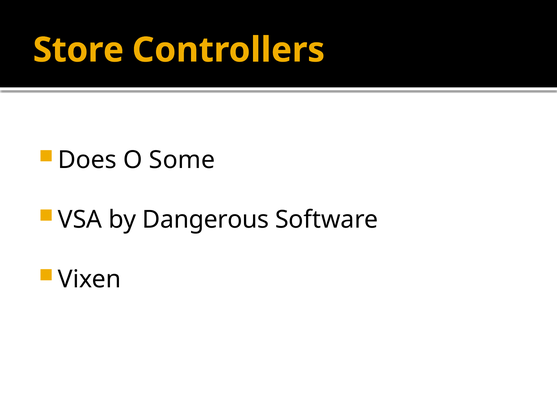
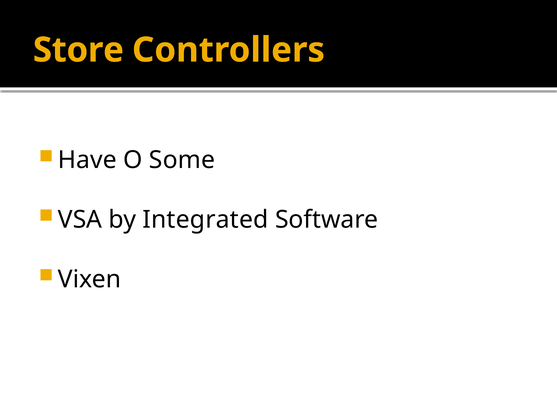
Does: Does -> Have
Dangerous: Dangerous -> Integrated
